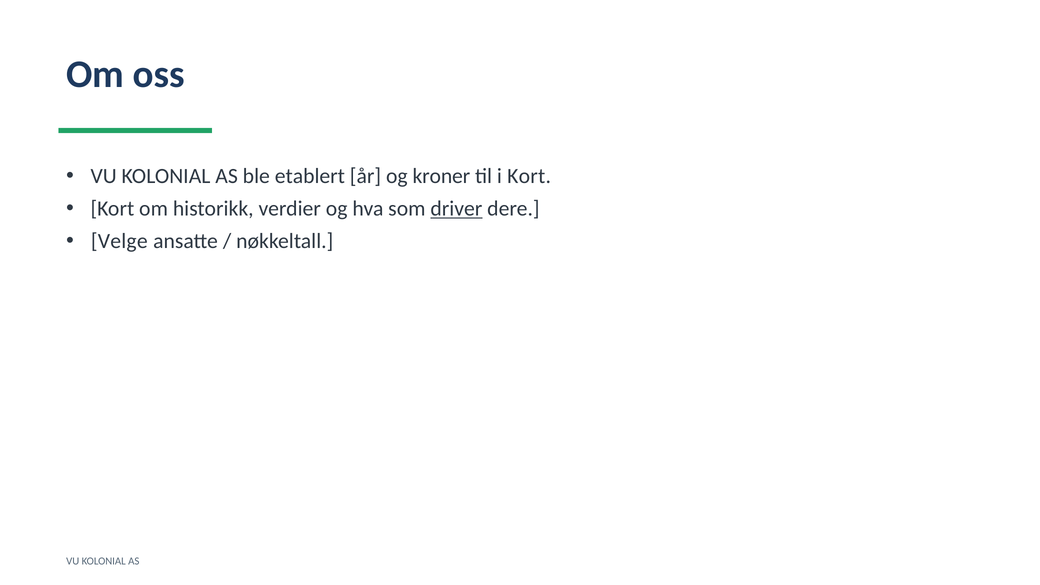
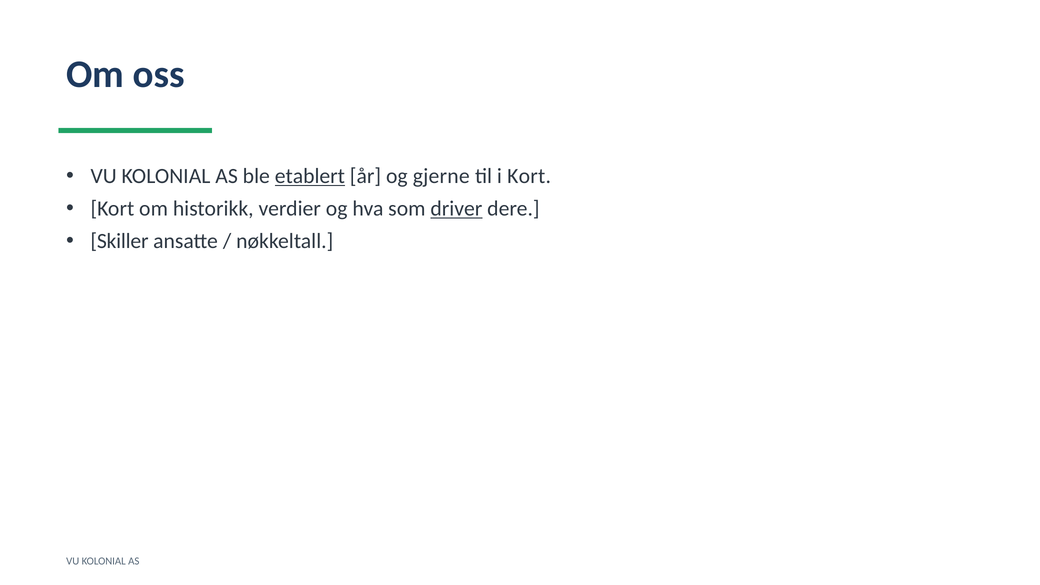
etablert underline: none -> present
kroner: kroner -> gjerne
Velge: Velge -> Skiller
